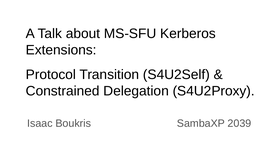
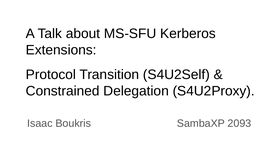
2039: 2039 -> 2093
